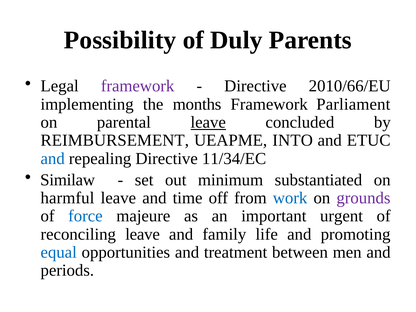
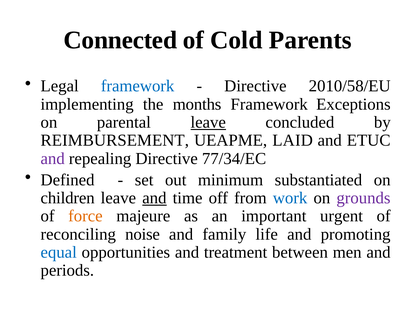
Possibility: Possibility -> Connected
Duly: Duly -> Cold
framework at (138, 86) colour: purple -> blue
2010/66/EU: 2010/66/EU -> 2010/58/EU
Parliament: Parliament -> Exceptions
INTO: INTO -> LAID
and at (53, 158) colour: blue -> purple
11/34/EC: 11/34/EC -> 77/34/EC
Similaw: Similaw -> Defined
harmful: harmful -> children
and at (154, 198) underline: none -> present
force colour: blue -> orange
reconciling leave: leave -> noise
